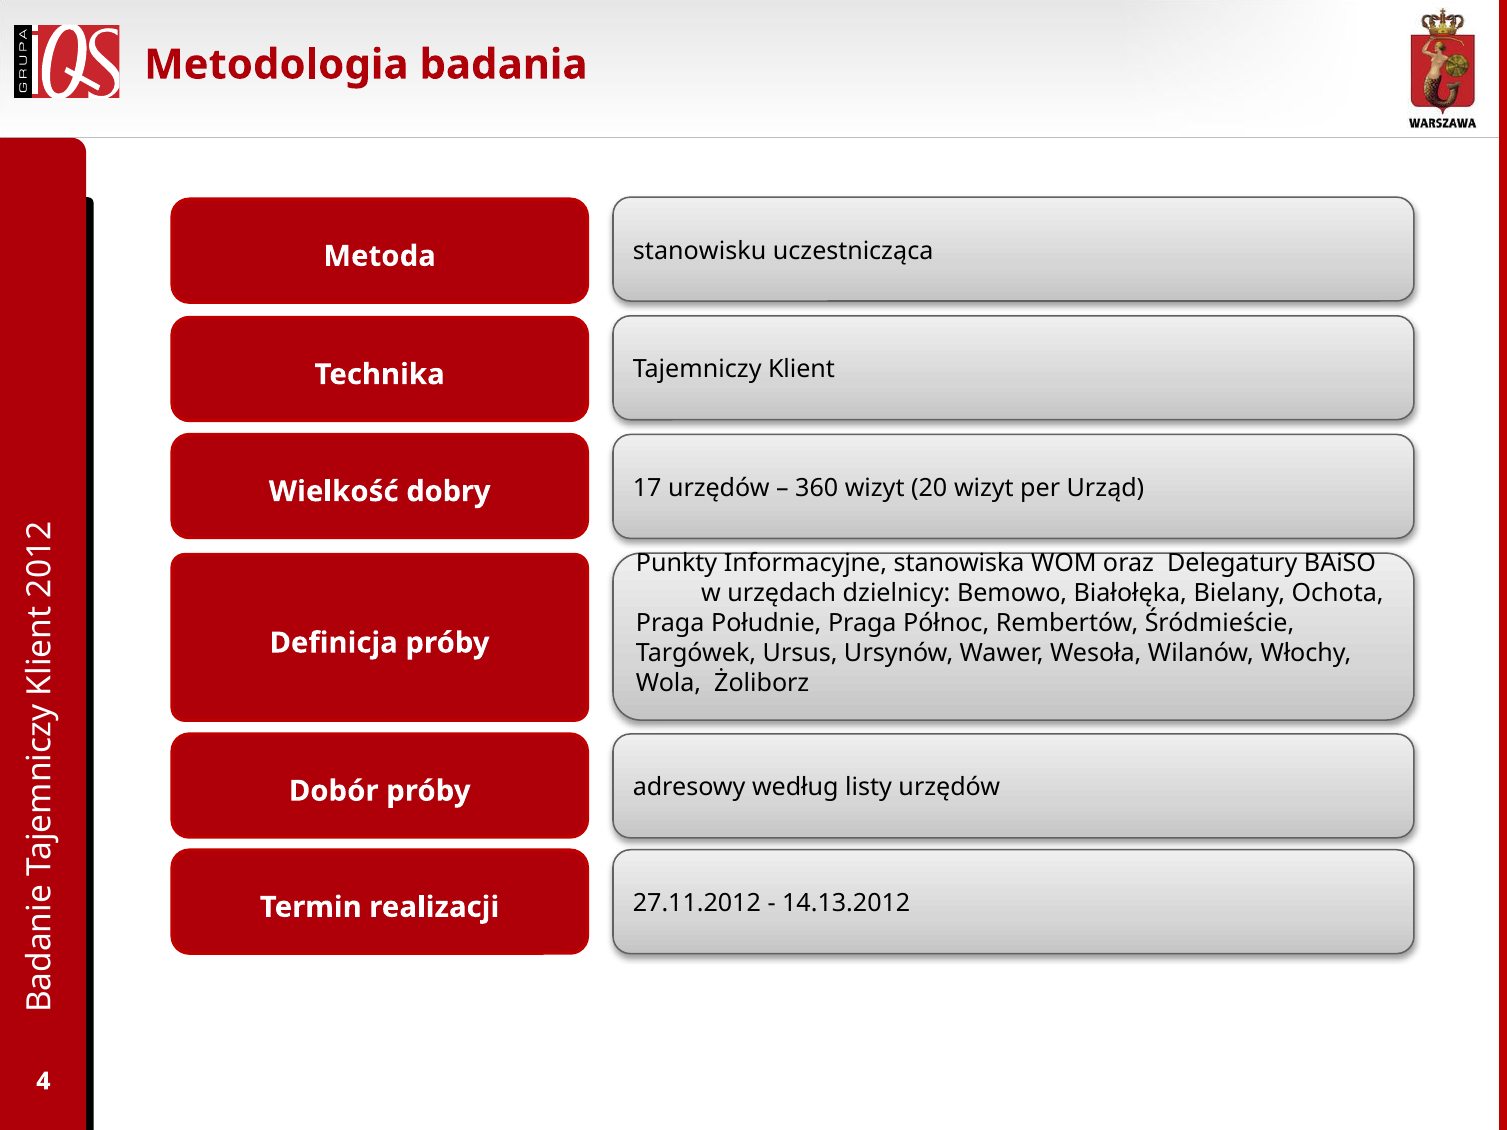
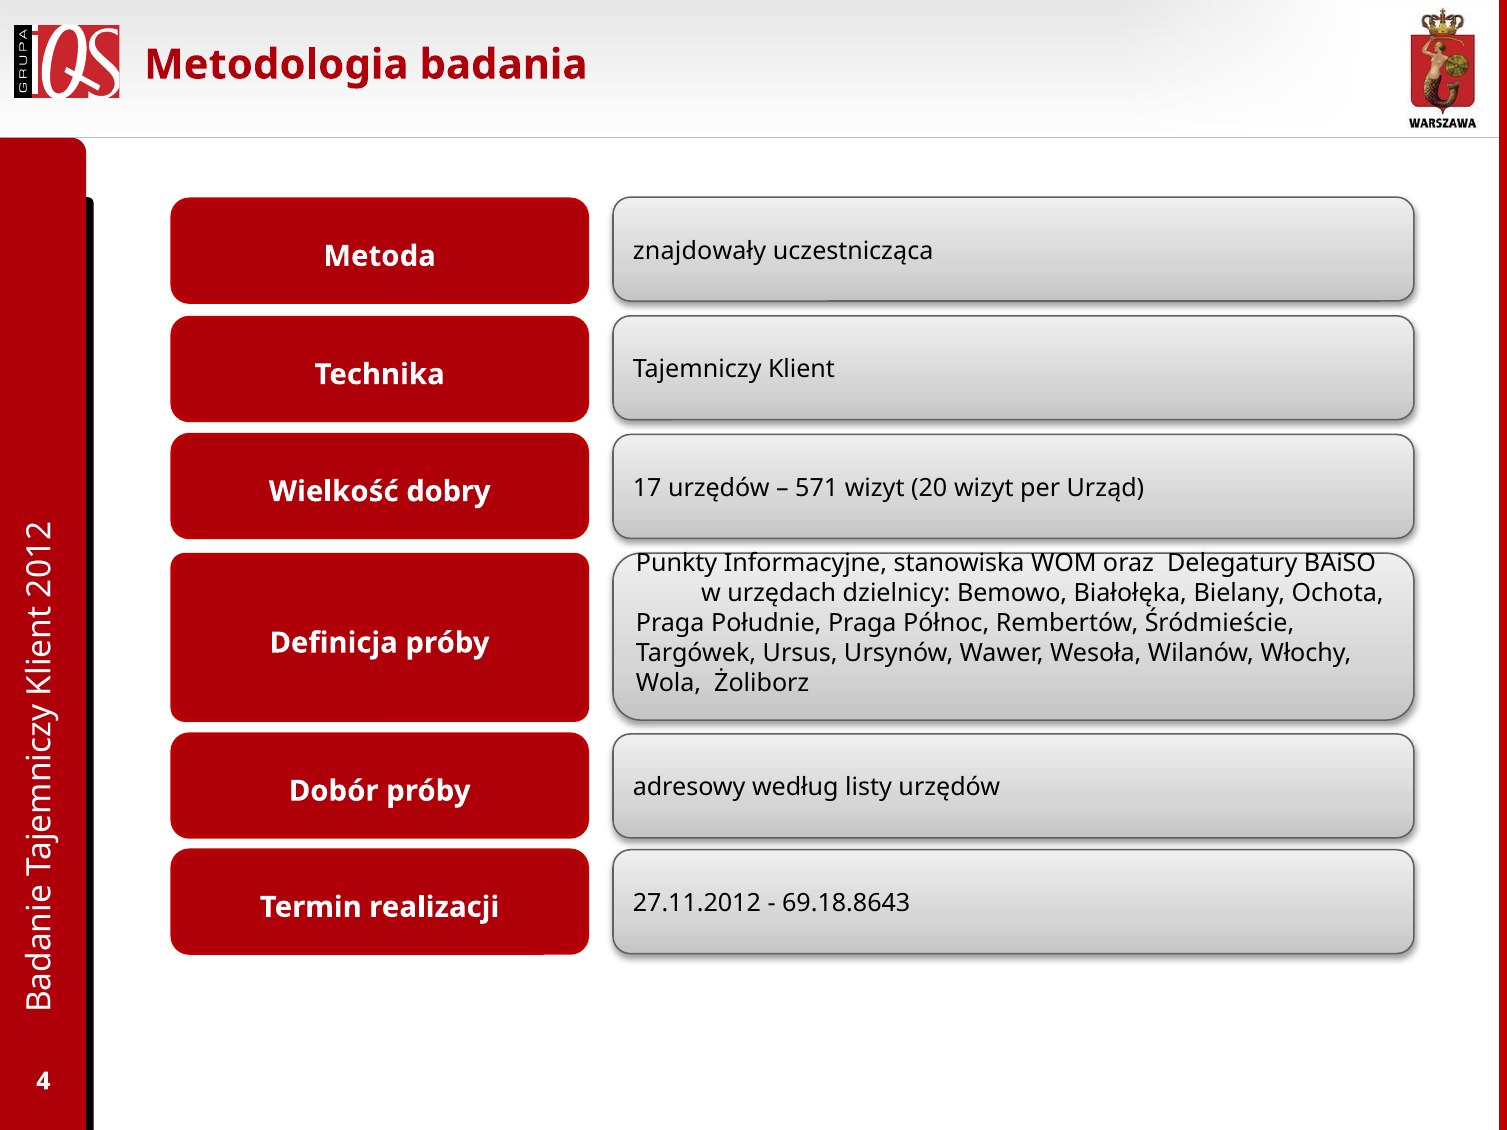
stanowisku: stanowisku -> znajdowały
360: 360 -> 571
14.13.2012: 14.13.2012 -> 69.18.8643
